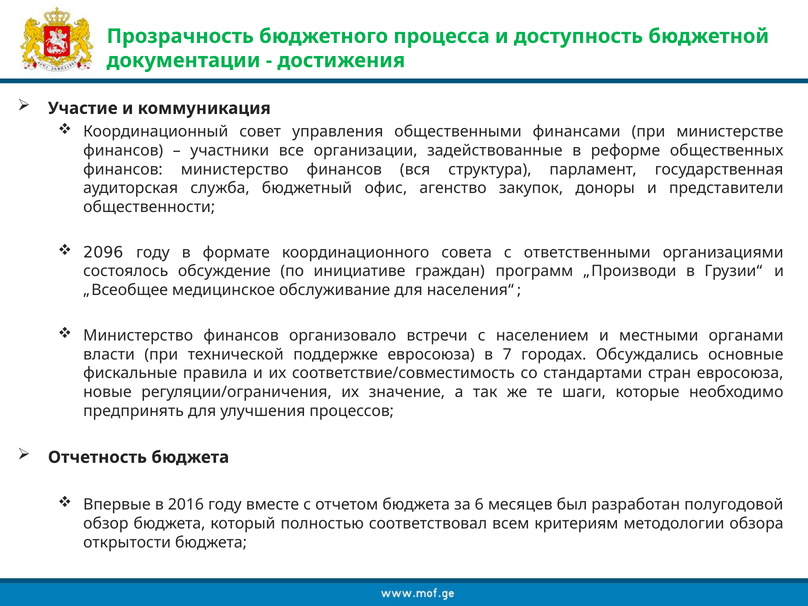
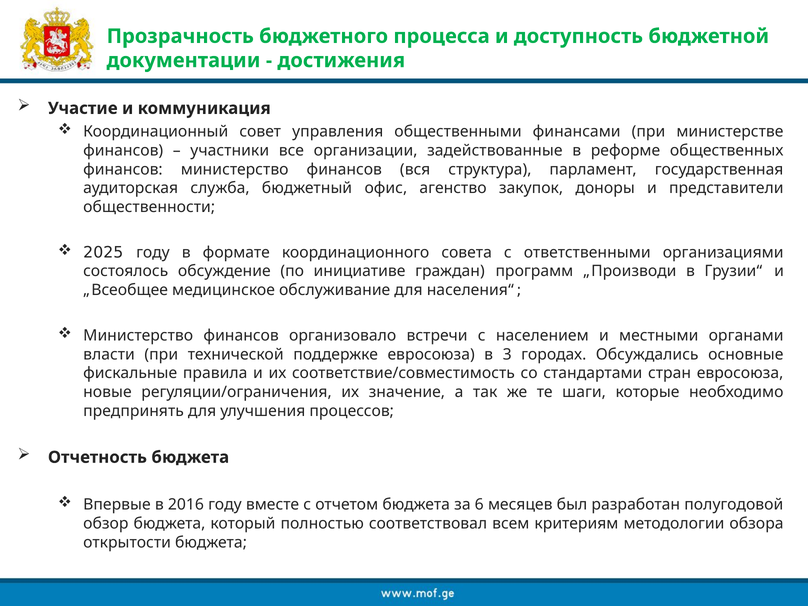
2096: 2096 -> 2025
7: 7 -> 3
